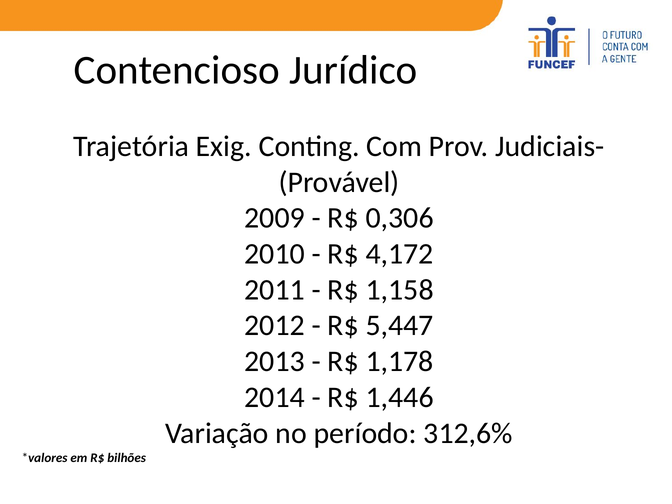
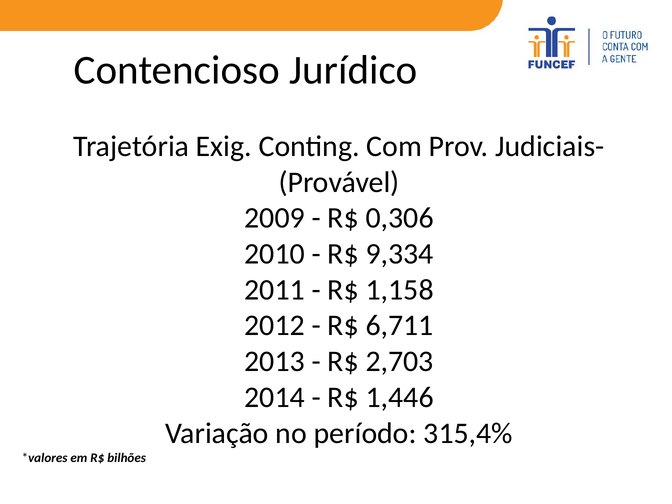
4,172: 4,172 -> 9,334
5,447: 5,447 -> 6,711
1,178: 1,178 -> 2,703
312,6%: 312,6% -> 315,4%
